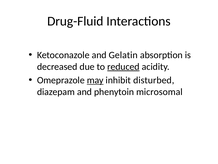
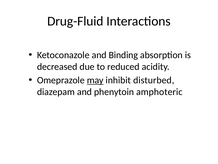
Gelatin: Gelatin -> Binding
reduced underline: present -> none
microsomal: microsomal -> amphoteric
